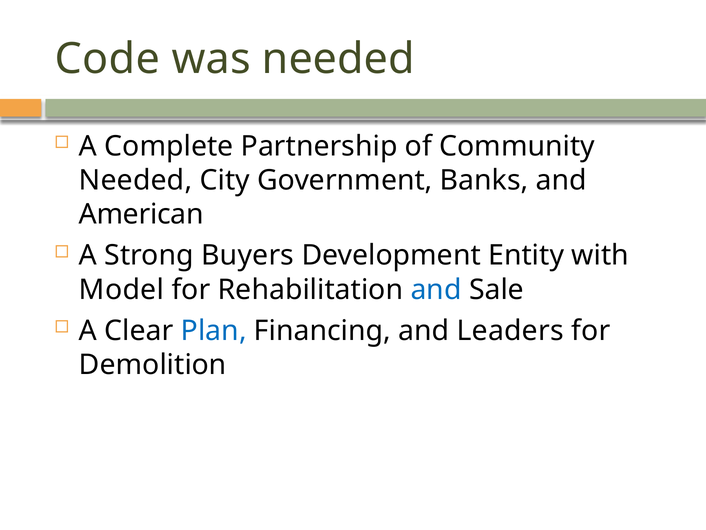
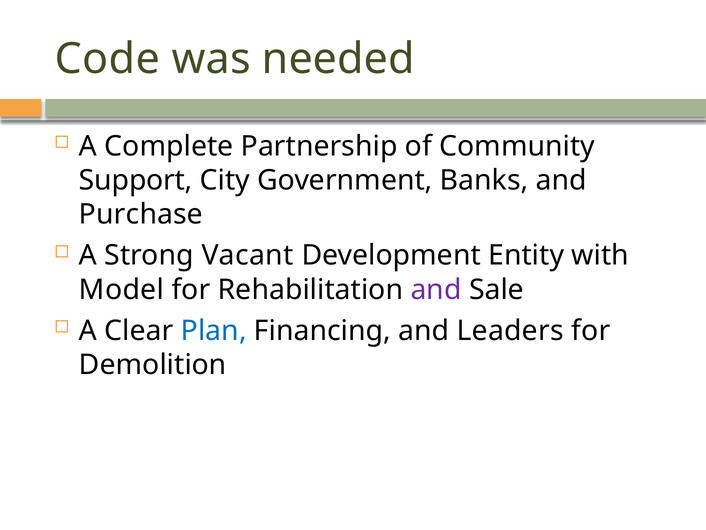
Needed at (136, 180): Needed -> Support
American: American -> Purchase
Buyers: Buyers -> Vacant
and at (436, 289) colour: blue -> purple
